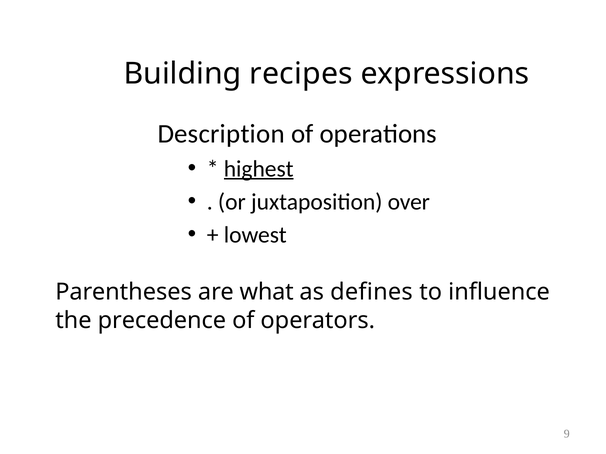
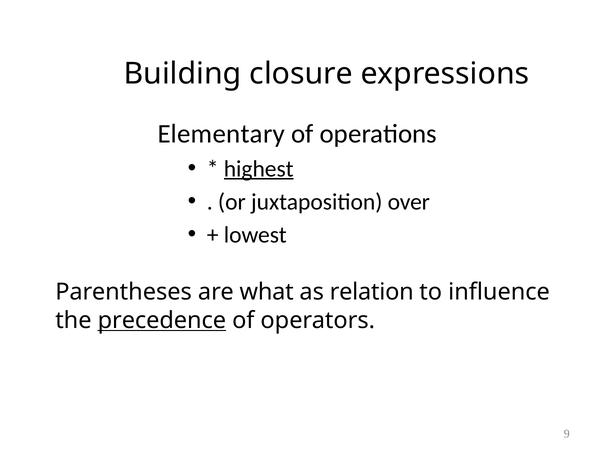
recipes: recipes -> closure
Description: Description -> Elementary
defines: defines -> relation
precedence underline: none -> present
